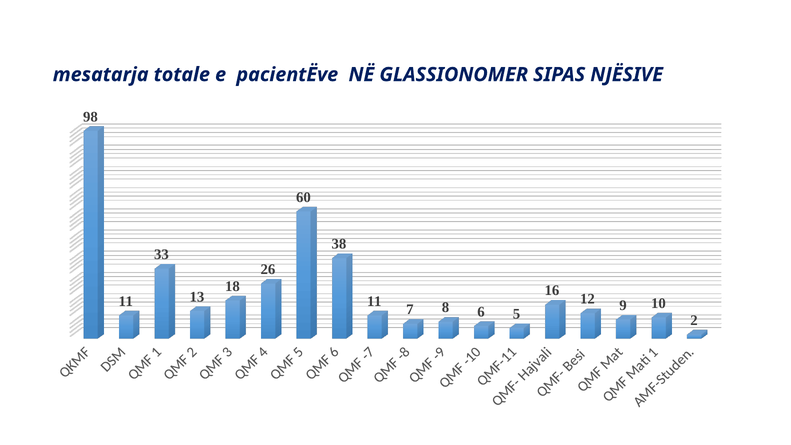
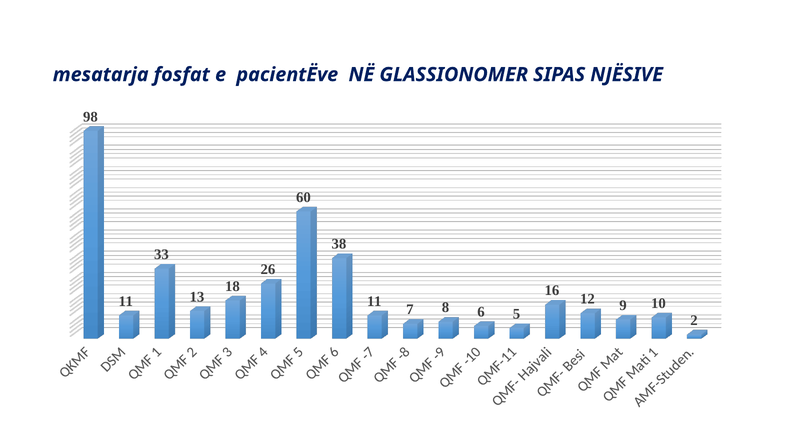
totale: totale -> fosfat
